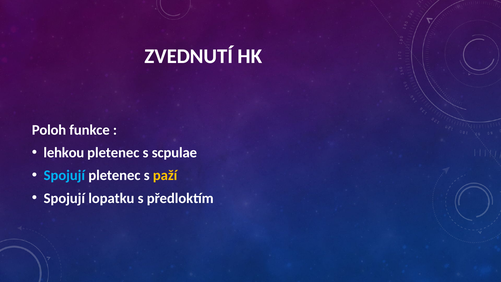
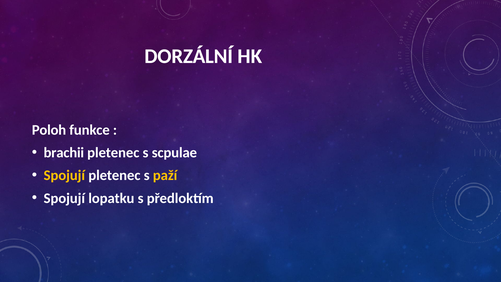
ZVEDNUTÍ: ZVEDNUTÍ -> DORZÁLNÍ
lehkou: lehkou -> brachii
Spojují at (64, 175) colour: light blue -> yellow
